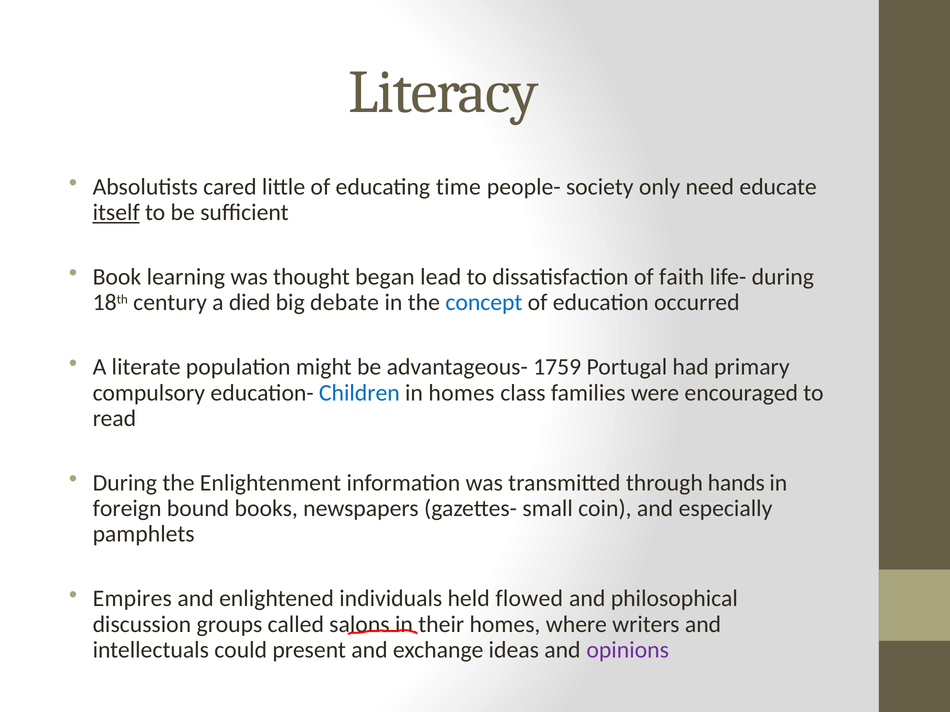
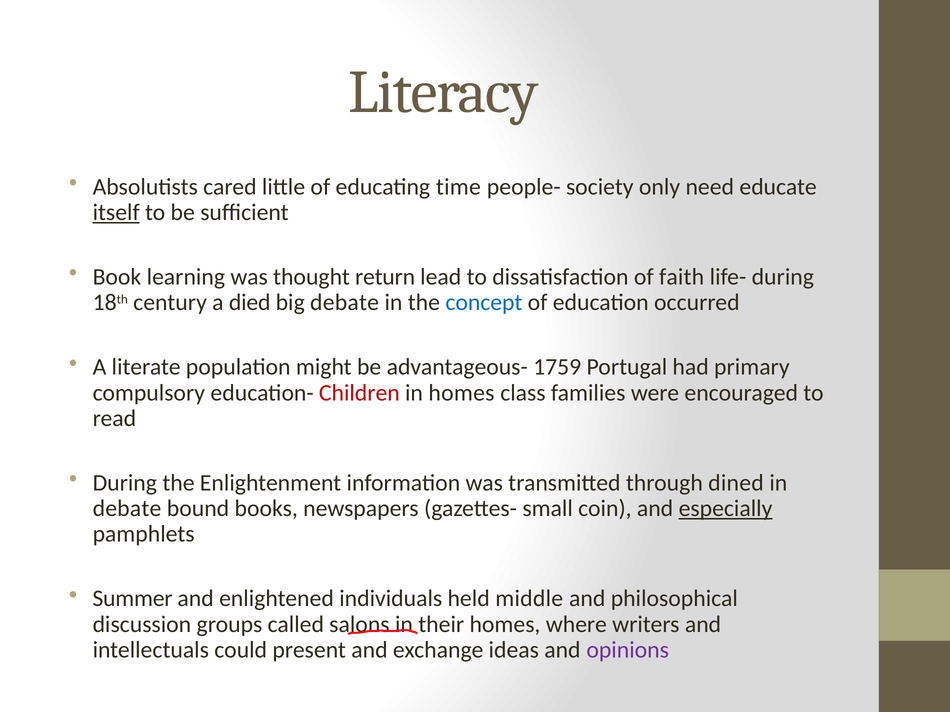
began: began -> return
Children colour: blue -> red
hands: hands -> dined
foreign at (127, 509): foreign -> debate
especially underline: none -> present
Empires: Empires -> Summer
flowed: flowed -> middle
